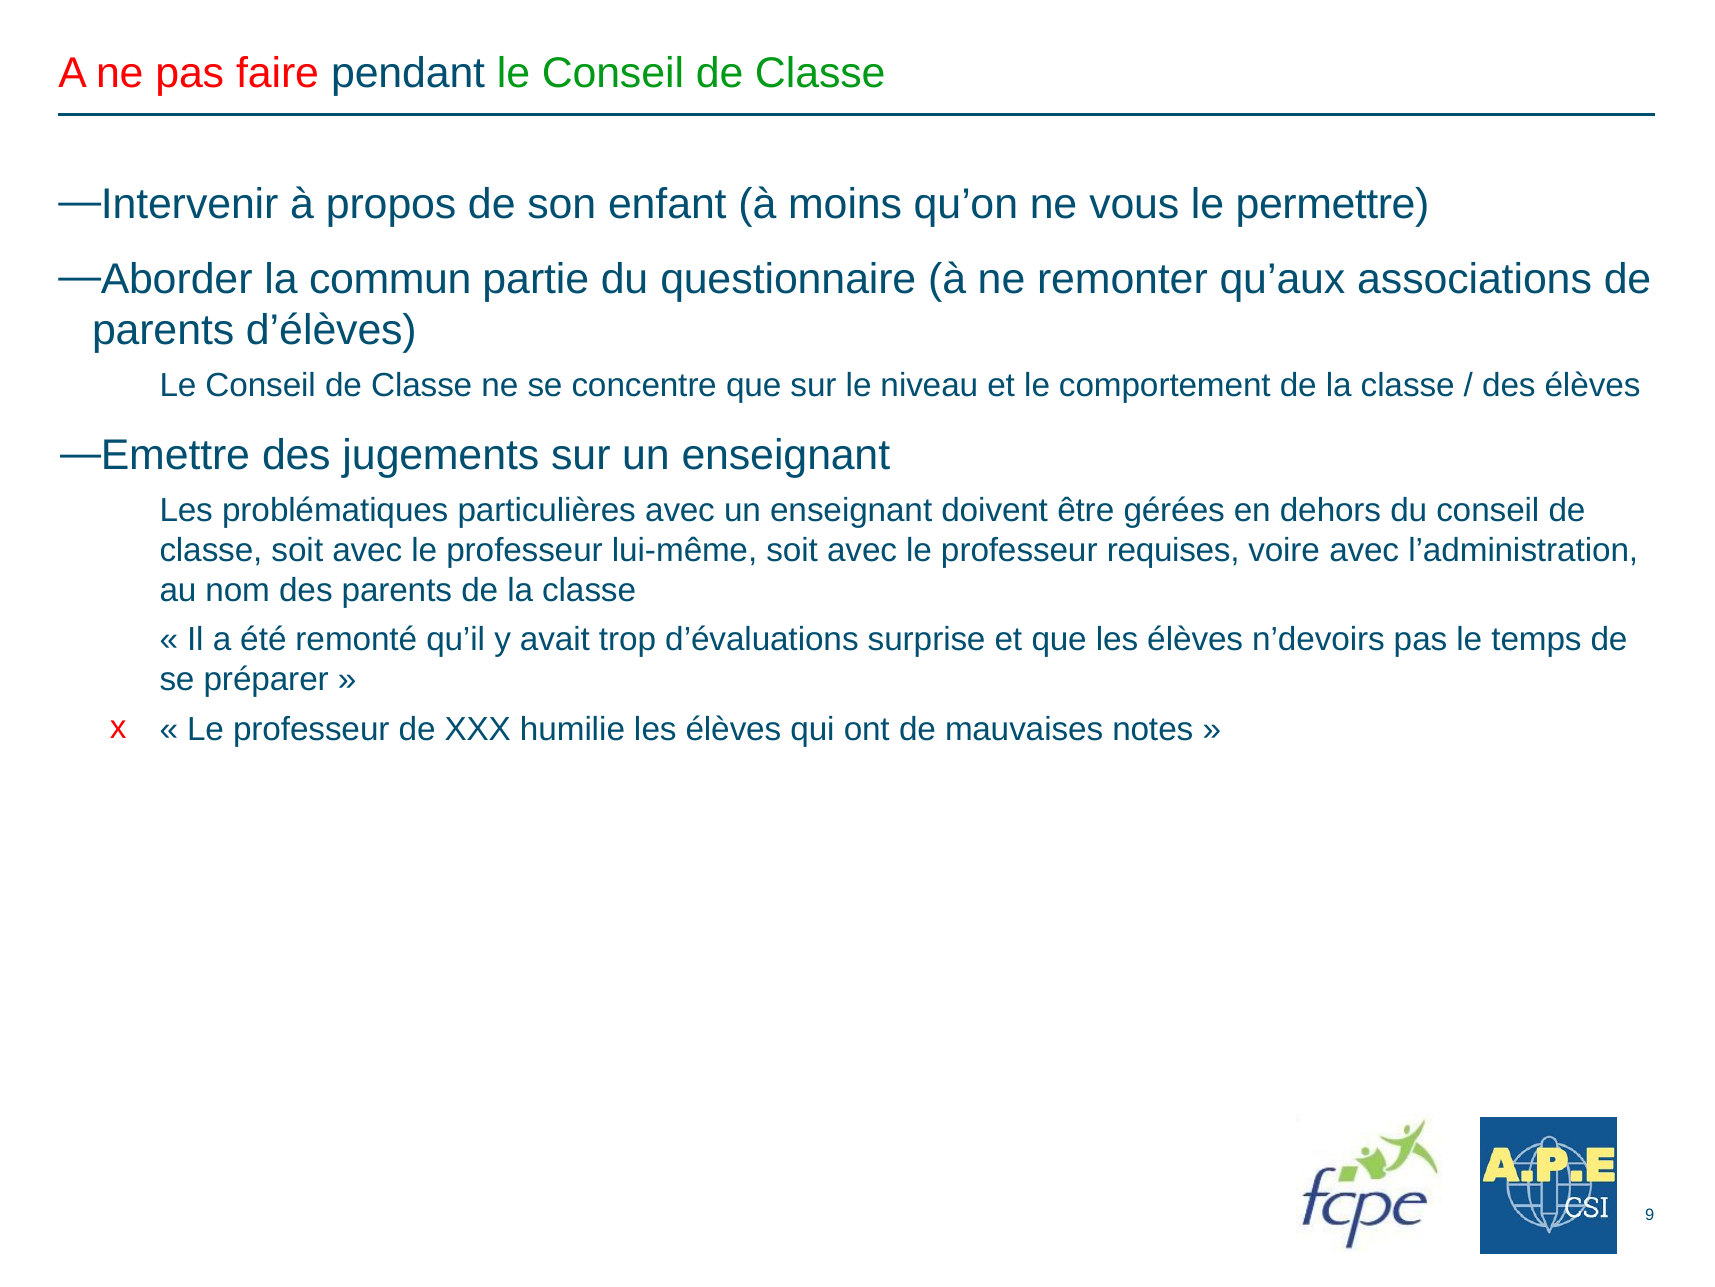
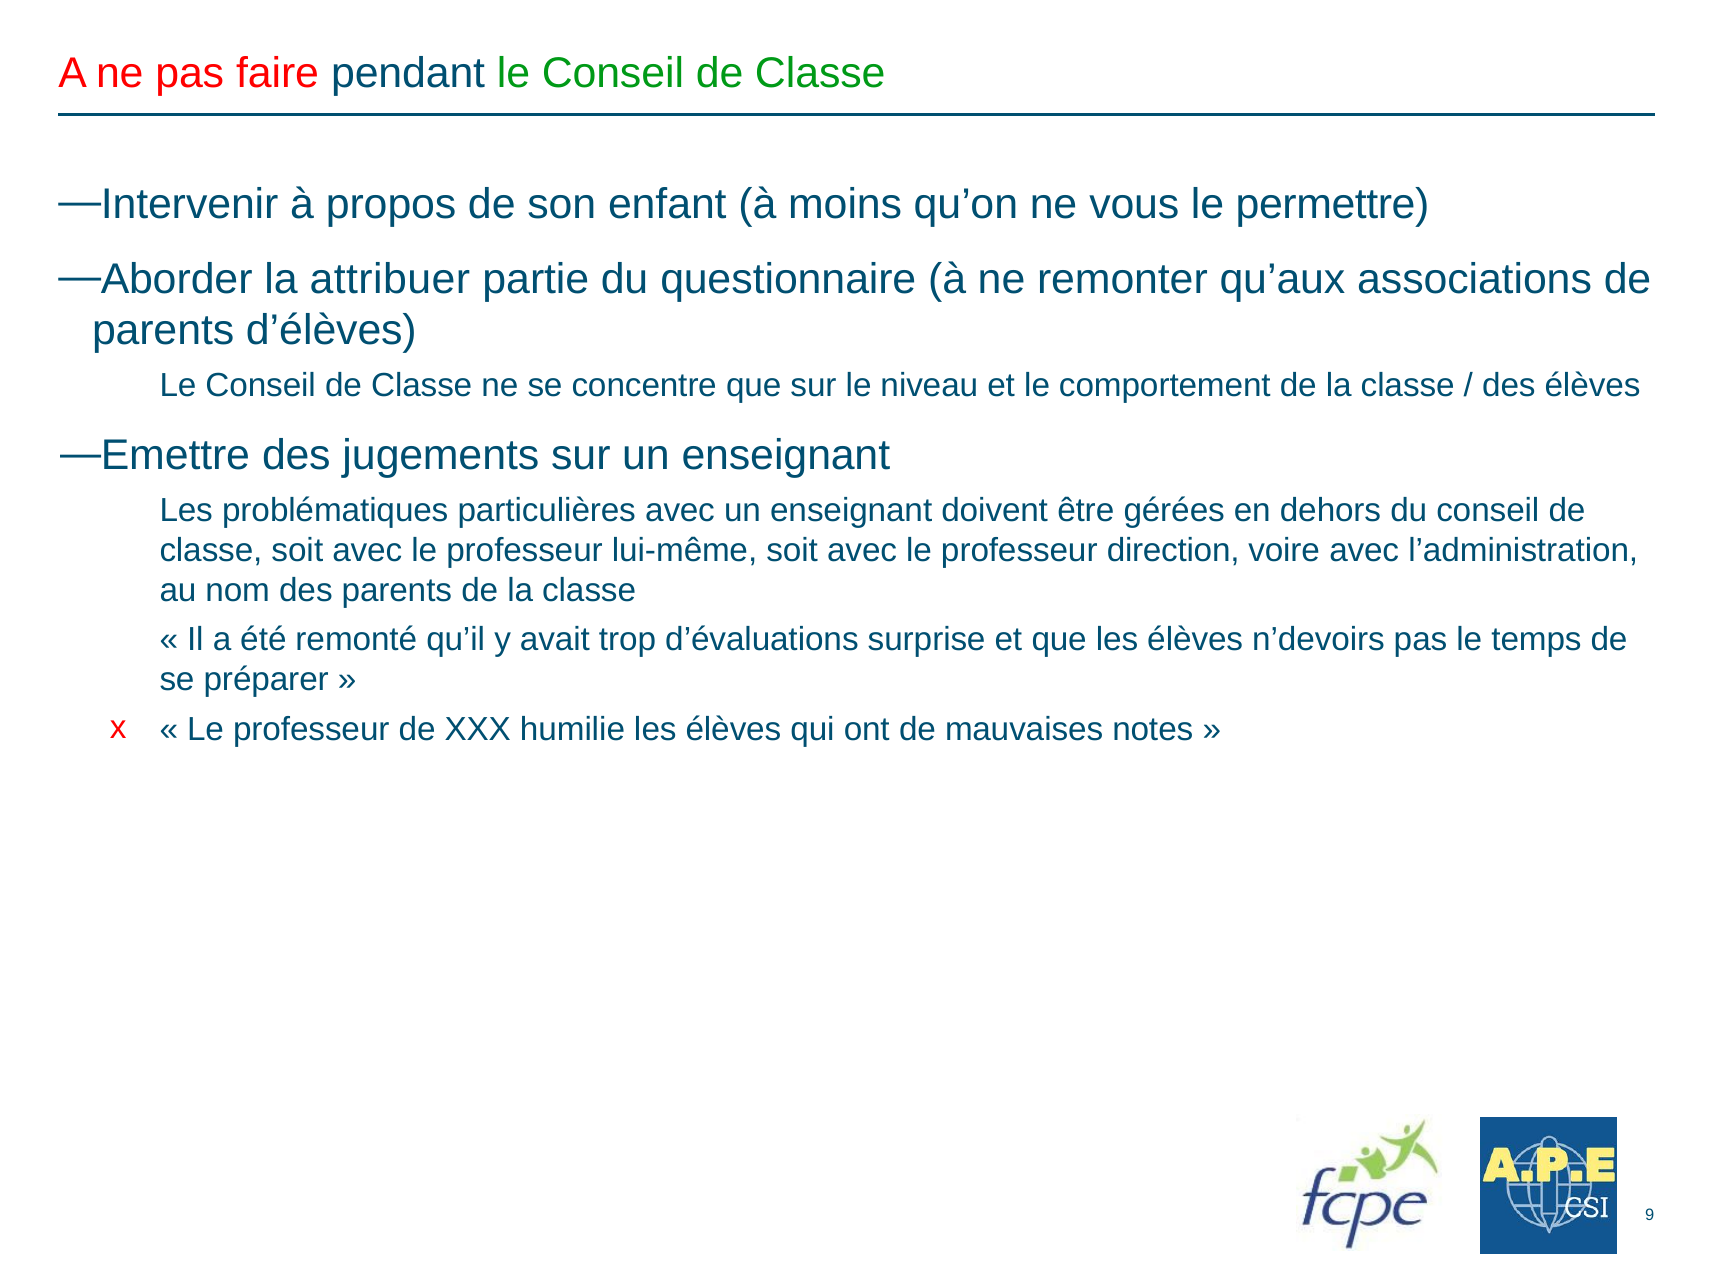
commun: commun -> attribuer
requises: requises -> direction
